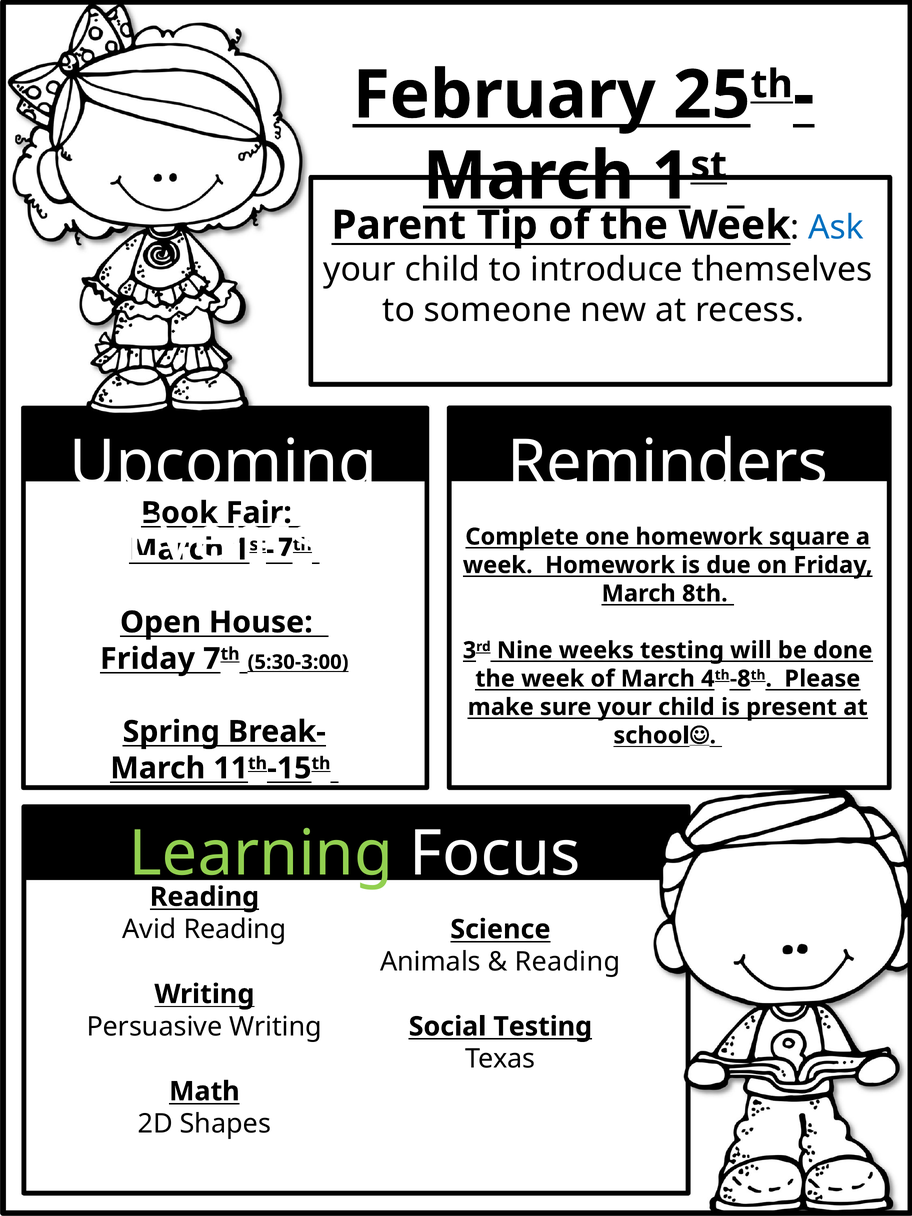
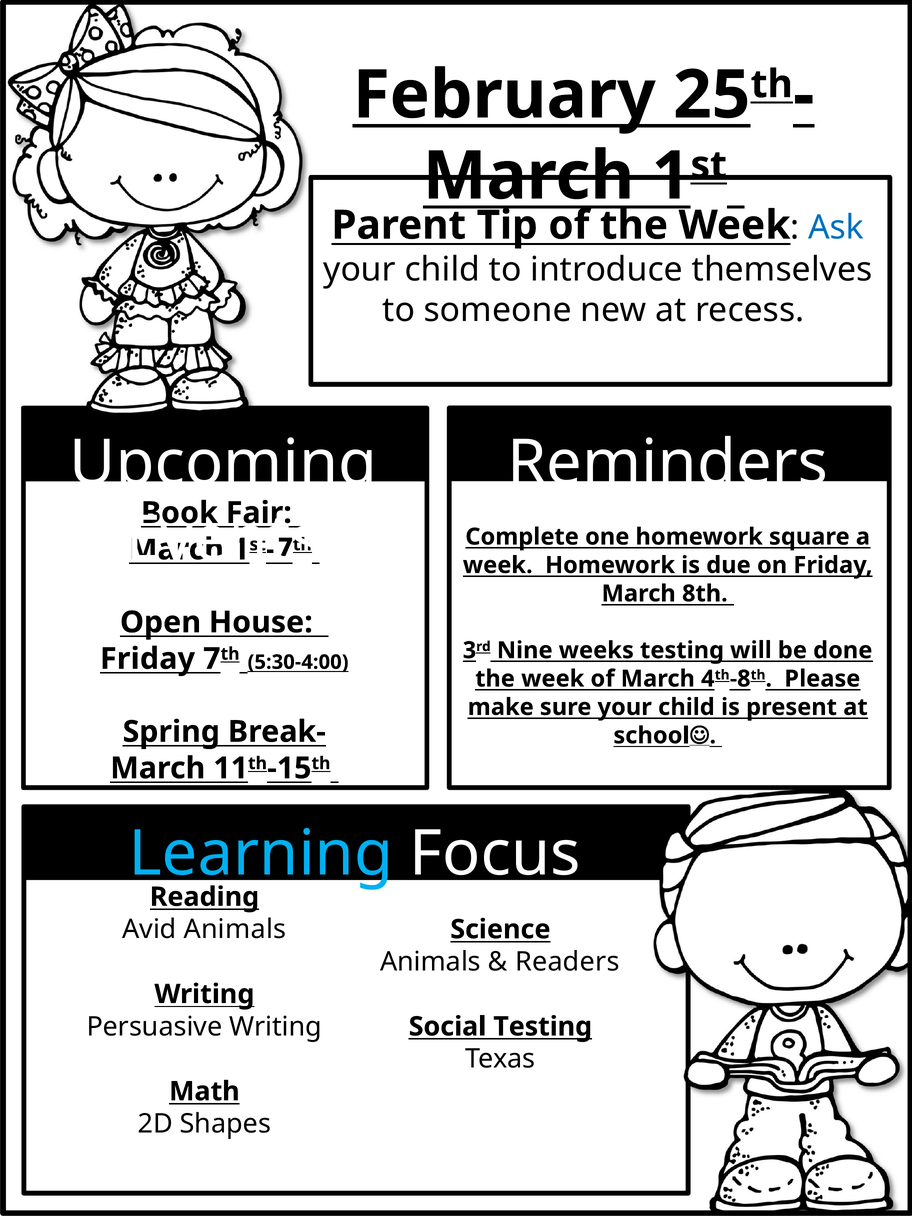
5:30-3:00: 5:30-3:00 -> 5:30-4:00
Learning colour: light green -> light blue
Avid Reading: Reading -> Animals
Reading at (567, 962): Reading -> Readers
